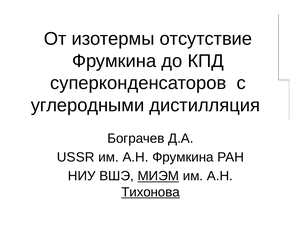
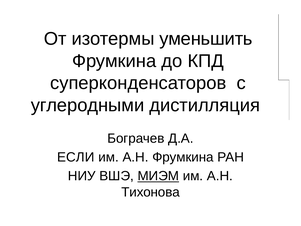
отсутствие: отсутствие -> уменьшить
USSR: USSR -> ЕСЛИ
Тихонова underline: present -> none
